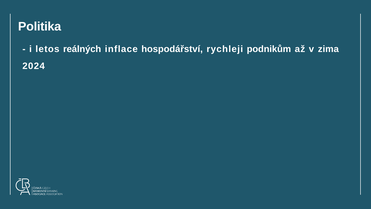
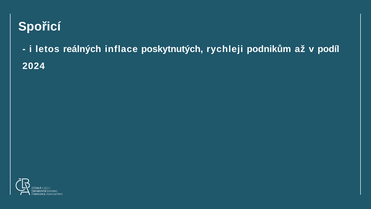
Politika: Politika -> Spořicí
hospodářství: hospodářství -> poskytnutých
zima: zima -> podíl
